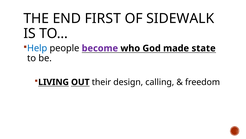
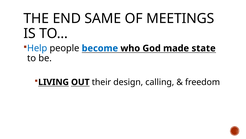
FIRST: FIRST -> SAME
SIDEWALK: SIDEWALK -> MEETINGS
become colour: purple -> blue
